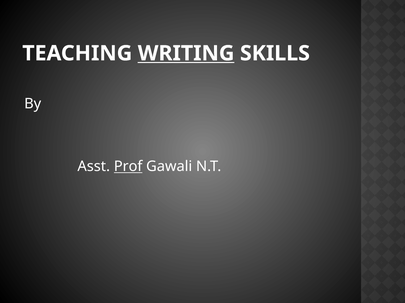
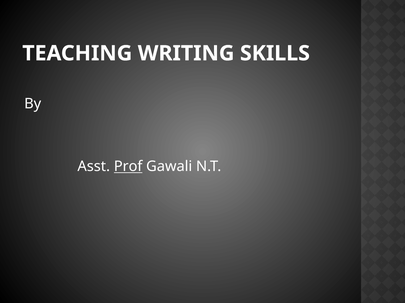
WRITING underline: present -> none
